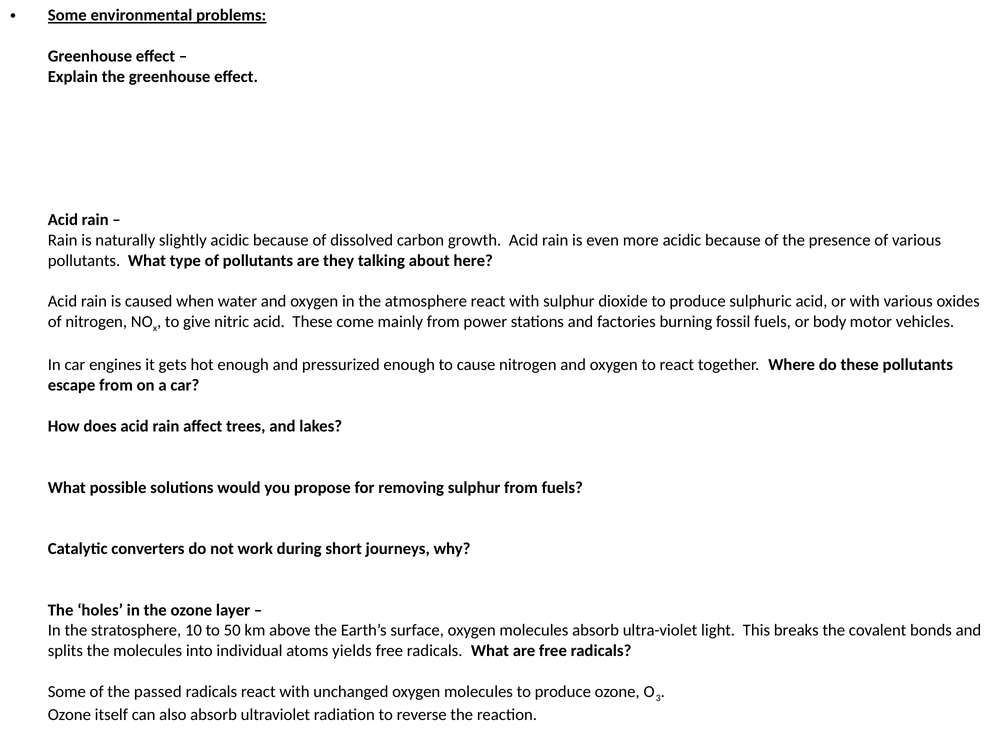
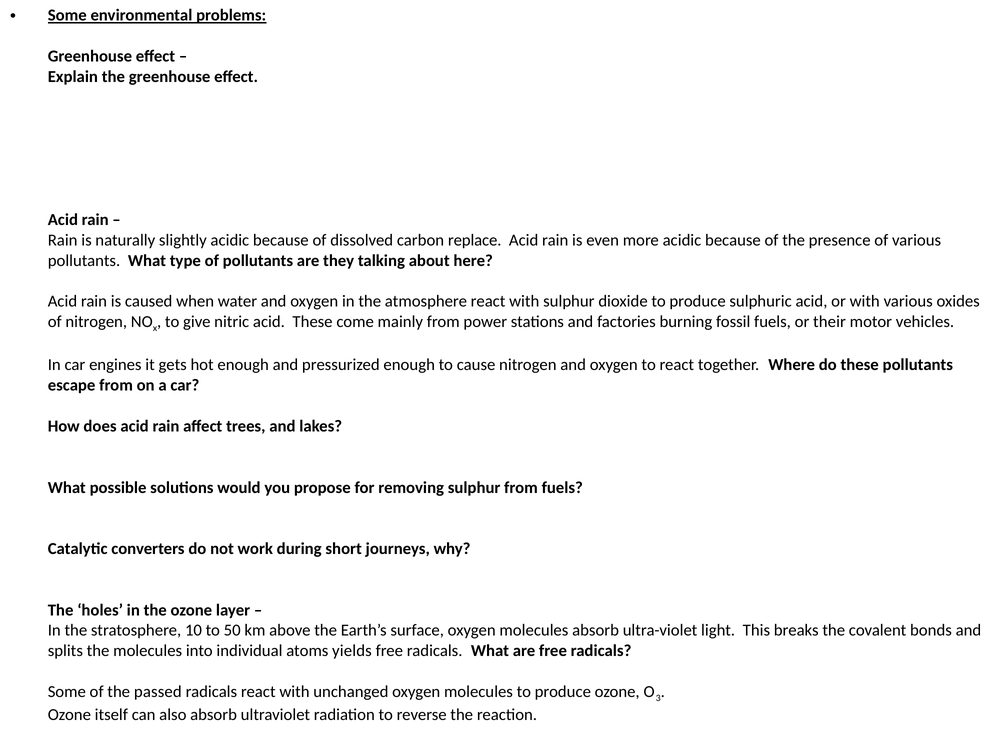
growth: growth -> replace
body: body -> their
